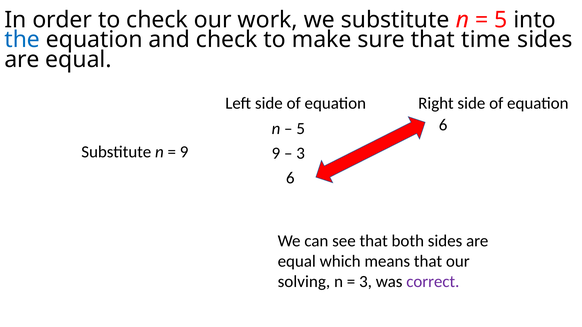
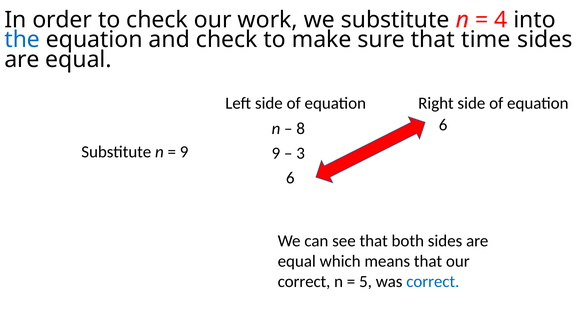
5 at (501, 20): 5 -> 4
5 at (301, 129): 5 -> 8
solving at (304, 282): solving -> correct
3 at (366, 282): 3 -> 5
correct at (433, 282) colour: purple -> blue
